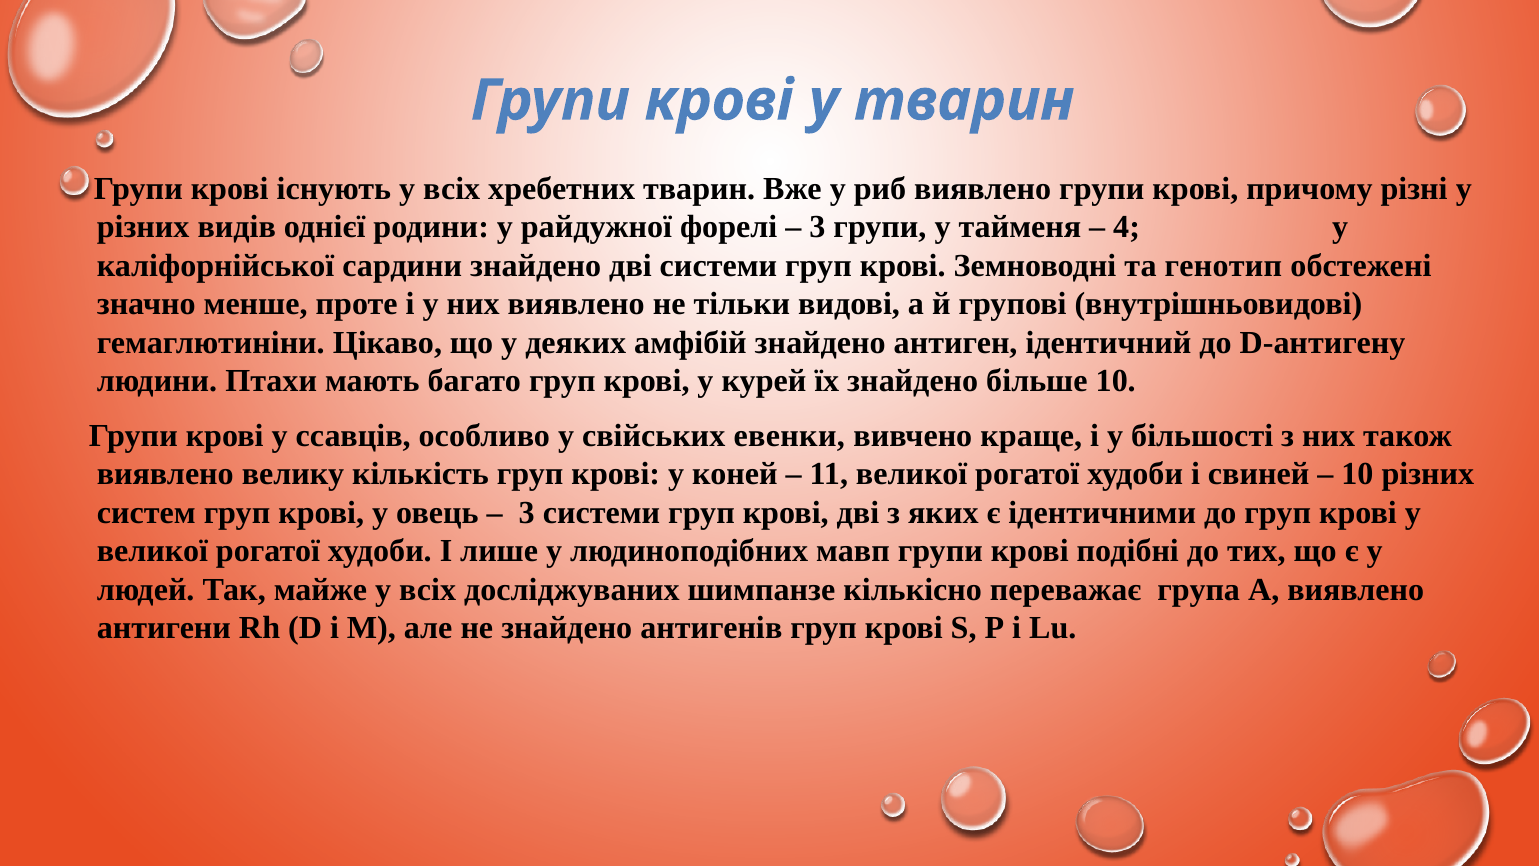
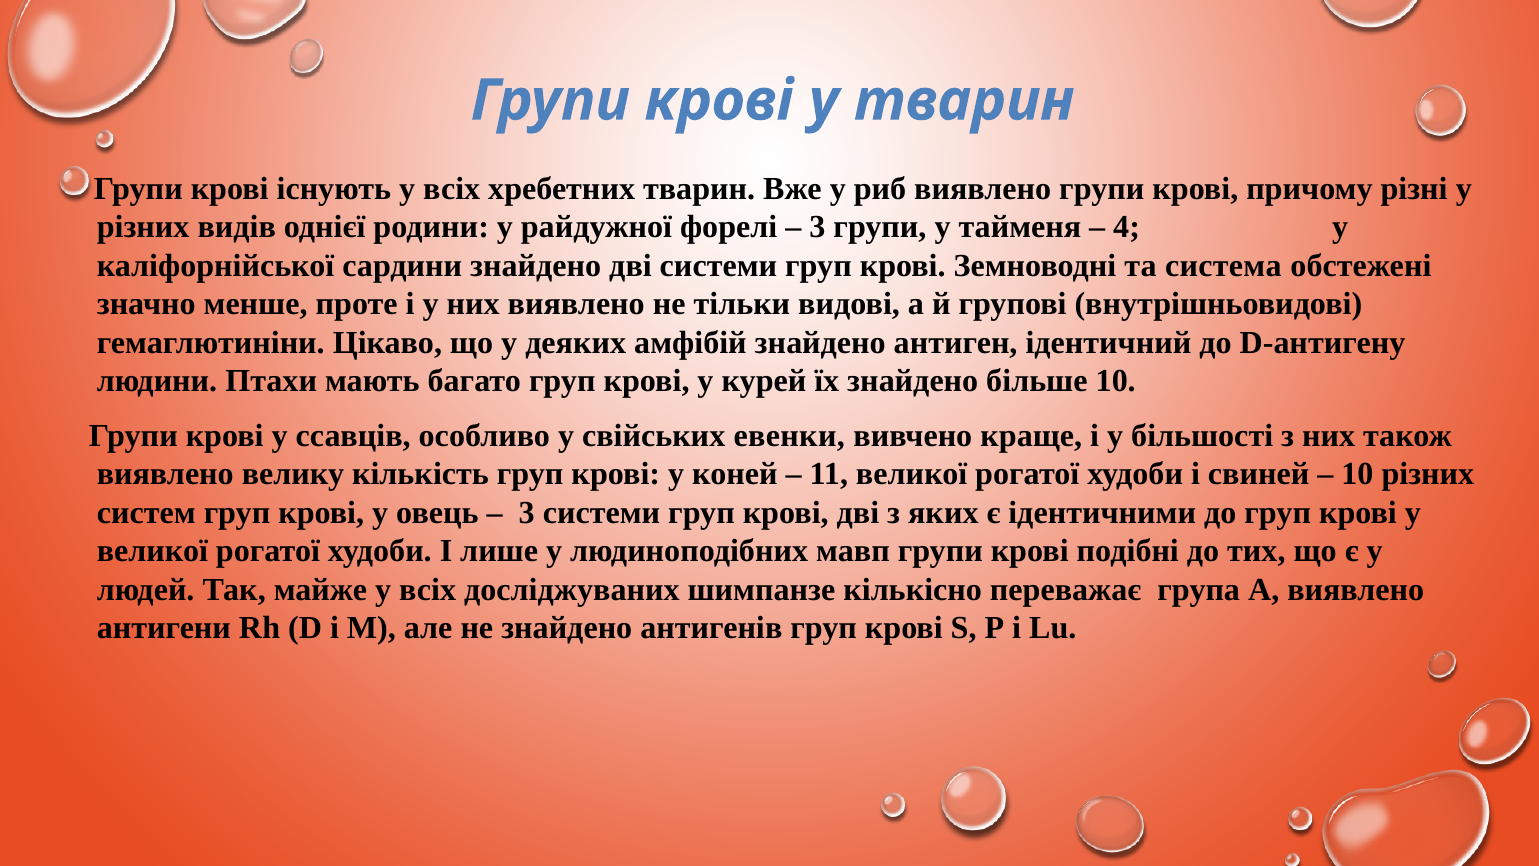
генотип: генотип -> система
